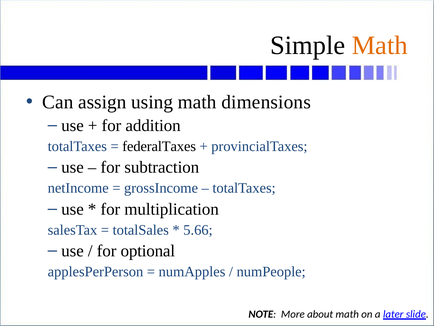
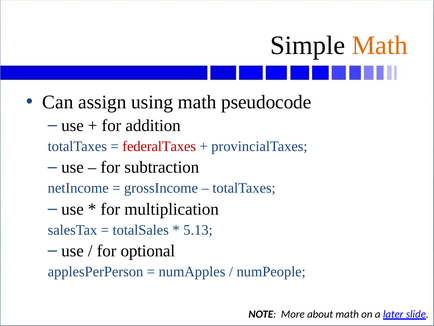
dimensions: dimensions -> pseudocode
federalTaxes colour: black -> red
5.66: 5.66 -> 5.13
